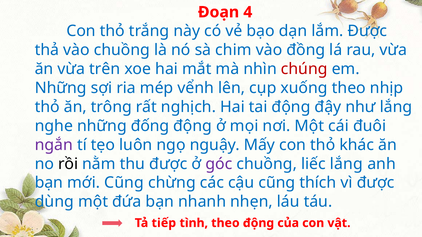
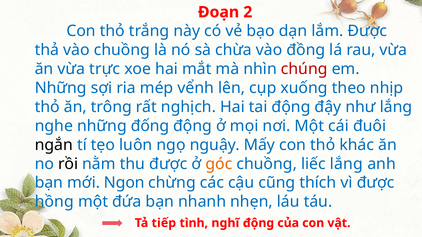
4: 4 -> 2
chim: chim -> chừa
trên: trên -> trực
ngắn colour: purple -> black
góc colour: purple -> orange
mới Cũng: Cũng -> Ngon
dùng: dùng -> hồng
tình theo: theo -> nghĩ
